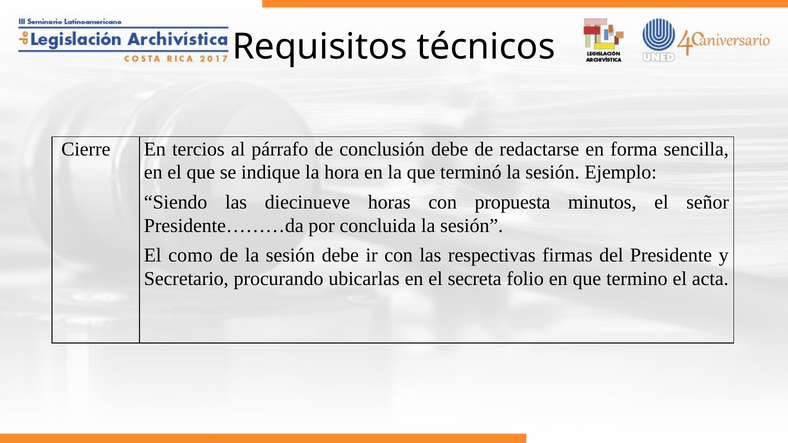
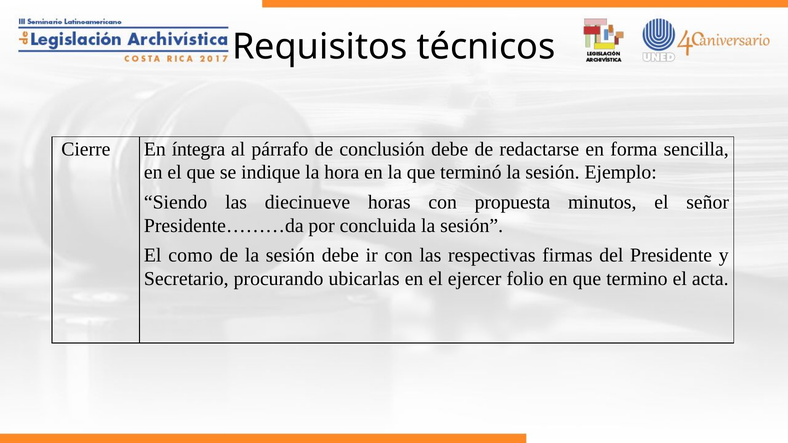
tercios: tercios -> íntegra
secreta: secreta -> ejercer
